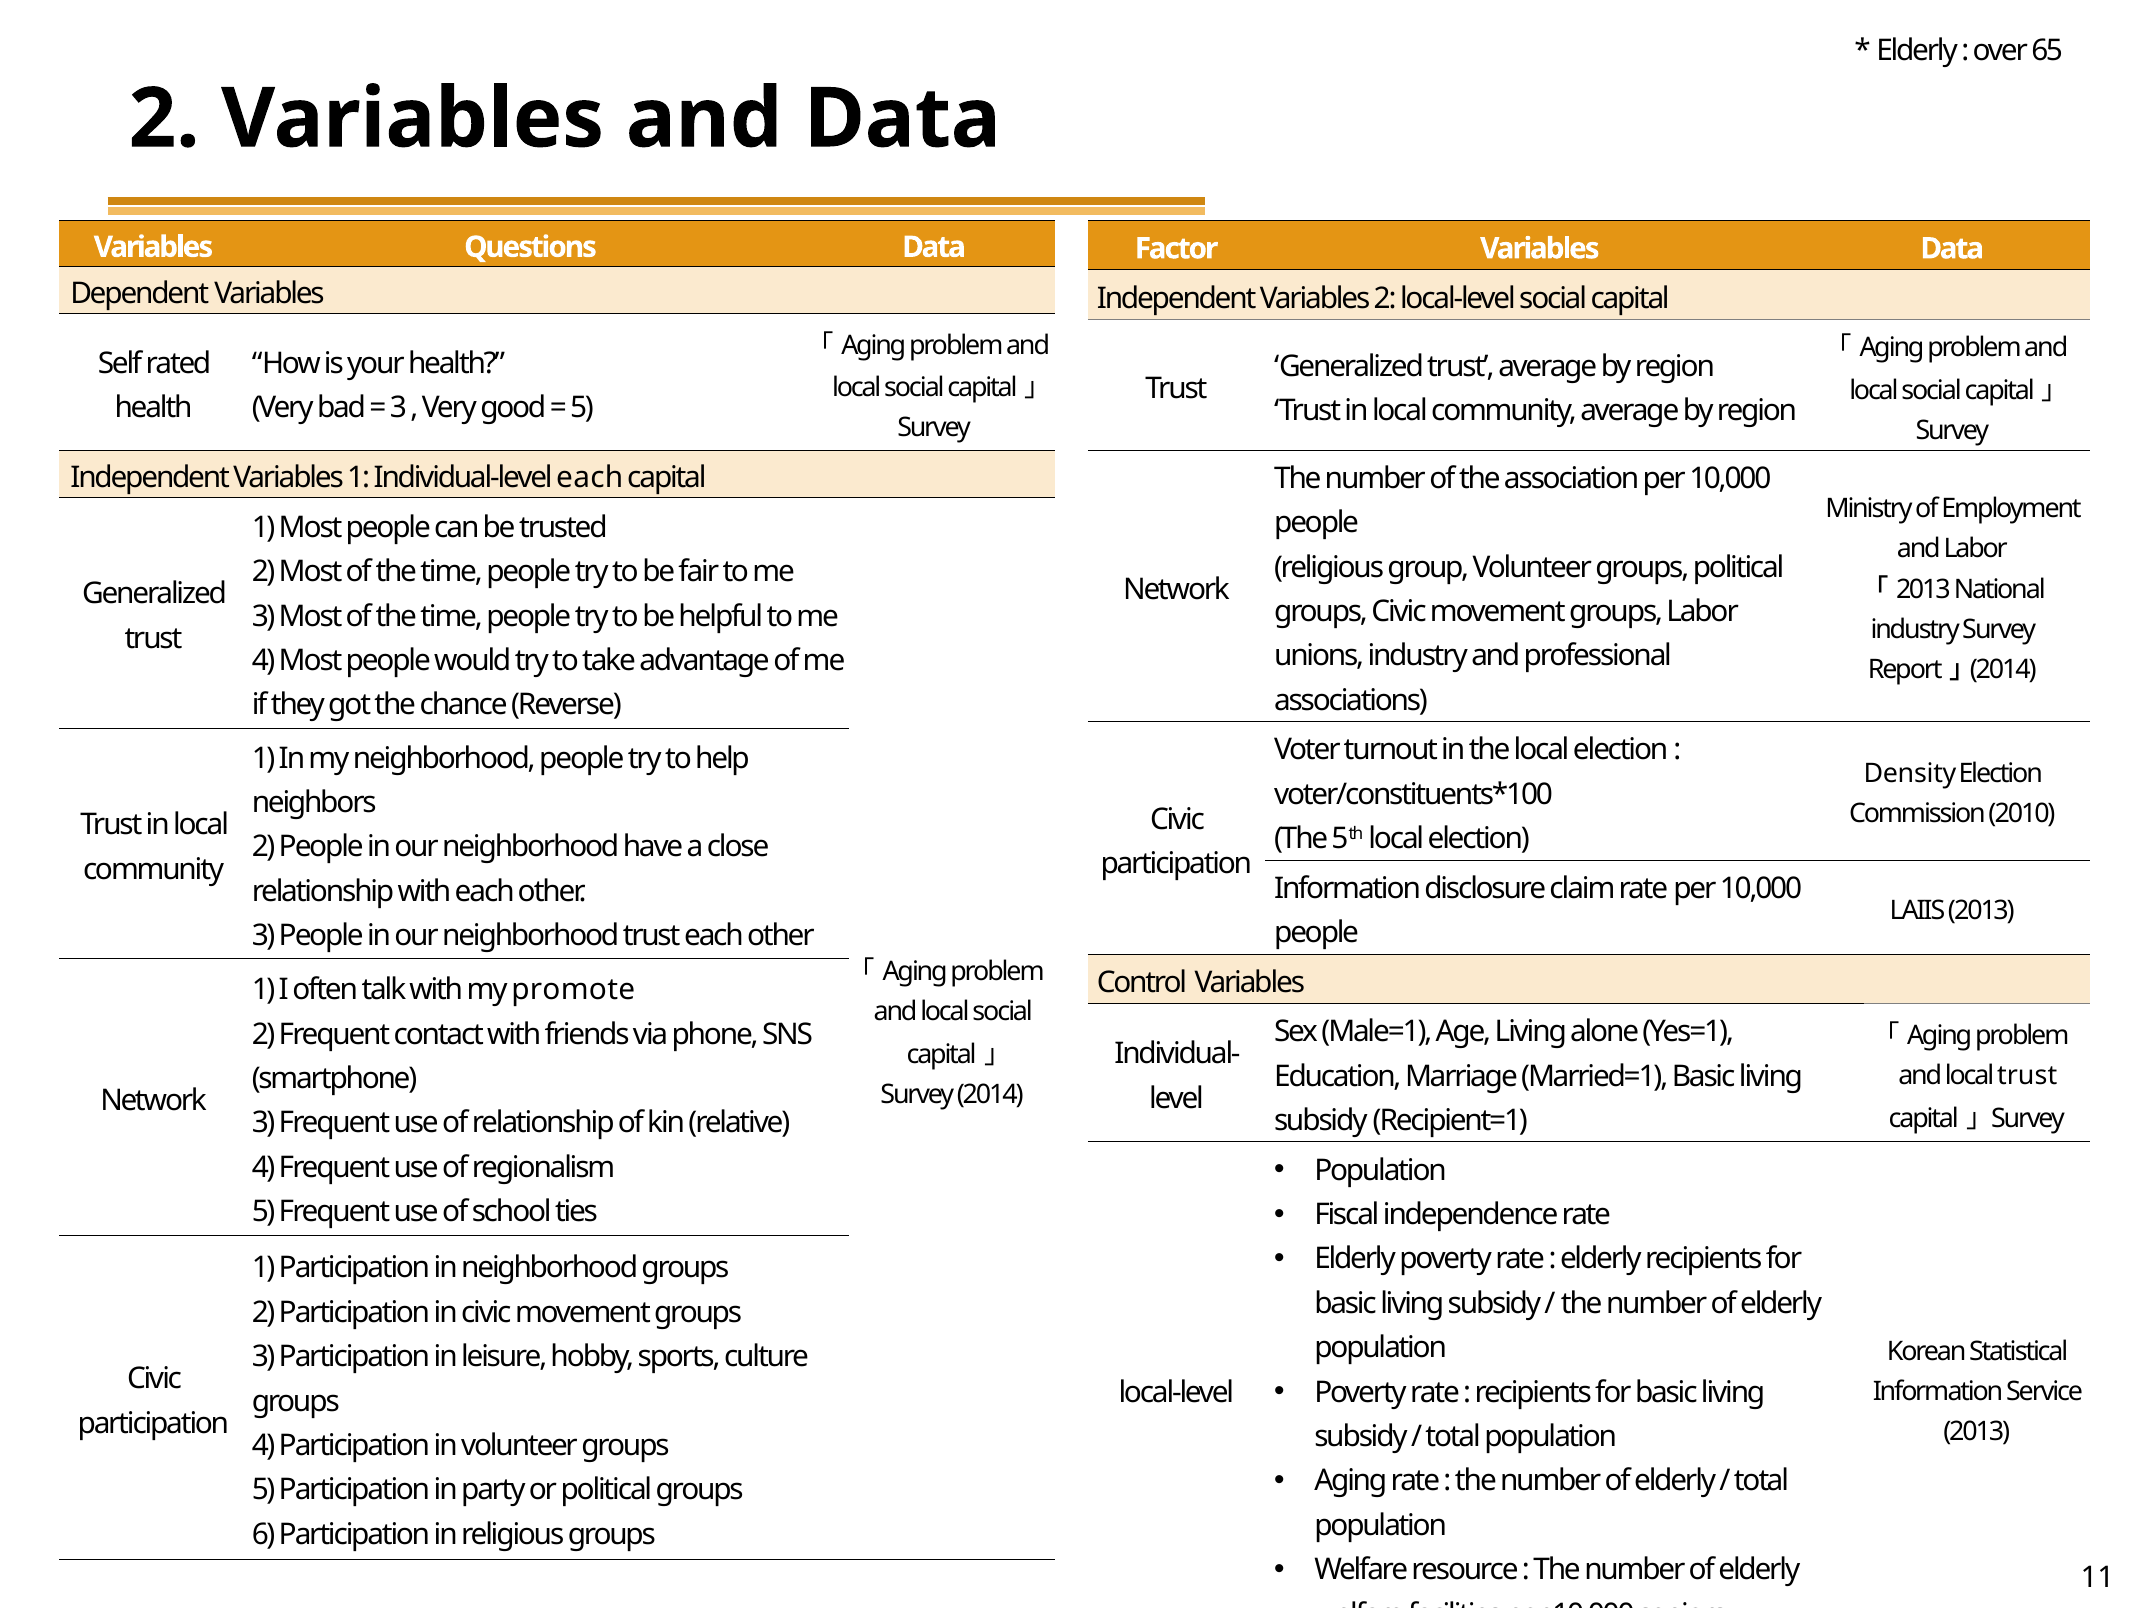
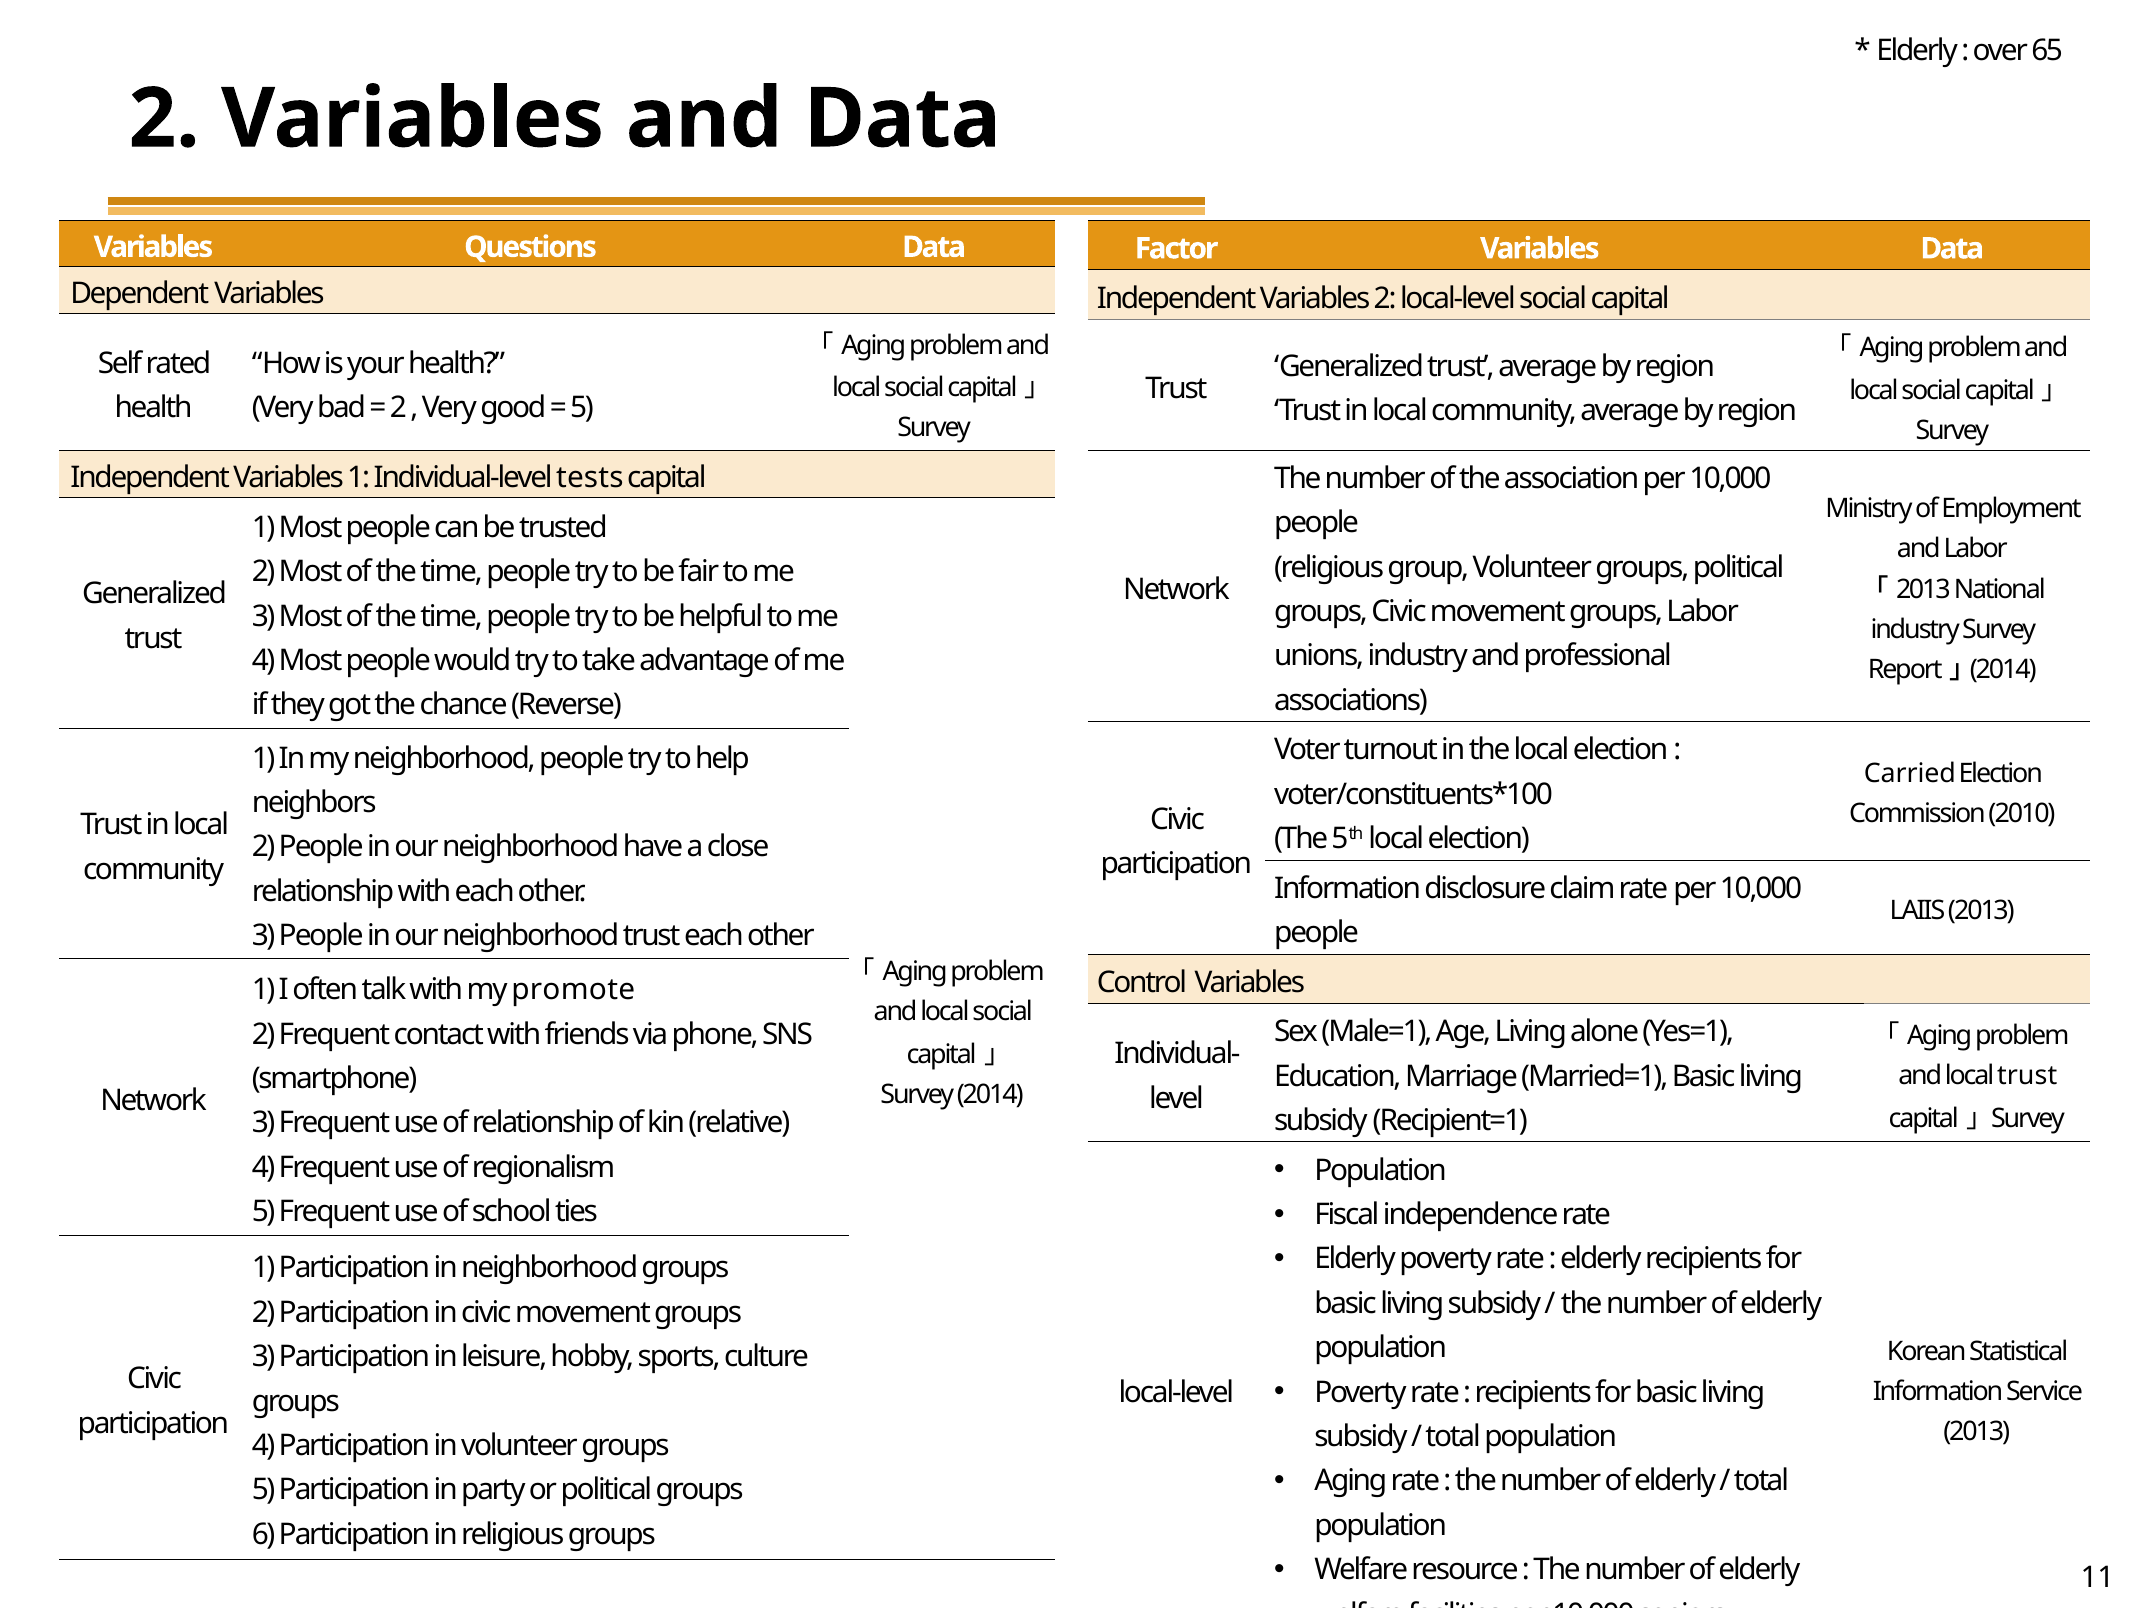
3 at (398, 408): 3 -> 2
Individual-level each: each -> tests
Density: Density -> Carried
